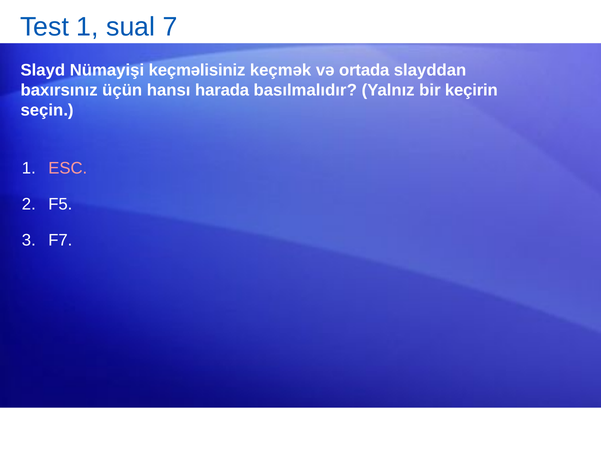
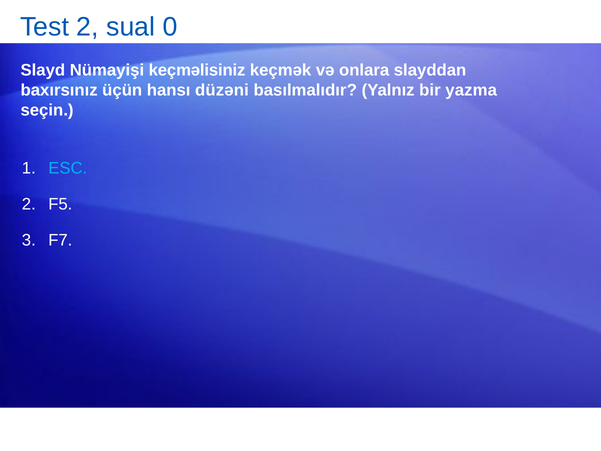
Test 1: 1 -> 2
7: 7 -> 0
ortada: ortada -> onlara
harada: harada -> düzəni
keçirin: keçirin -> yazma
ESC colour: pink -> light blue
